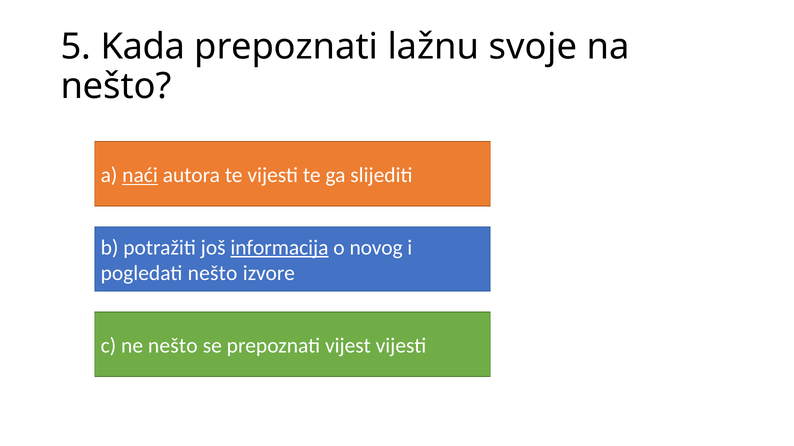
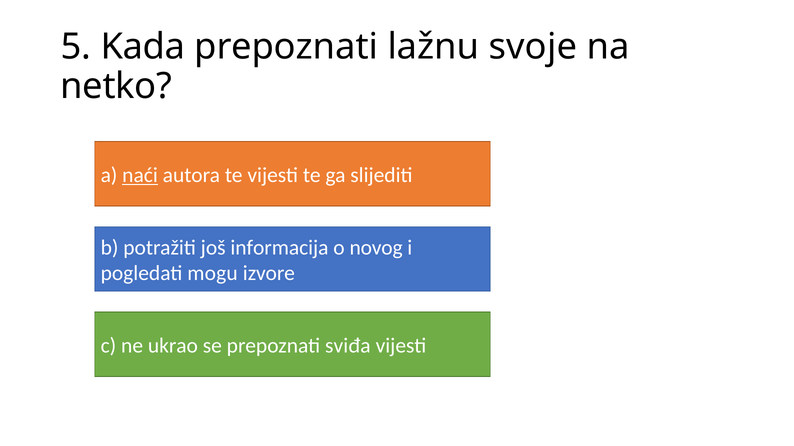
nešto at (116, 86): nešto -> netko
informacija underline: present -> none
pogledati nešto: nešto -> mogu
ne nešto: nešto -> ukrao
vijest: vijest -> sviđa
